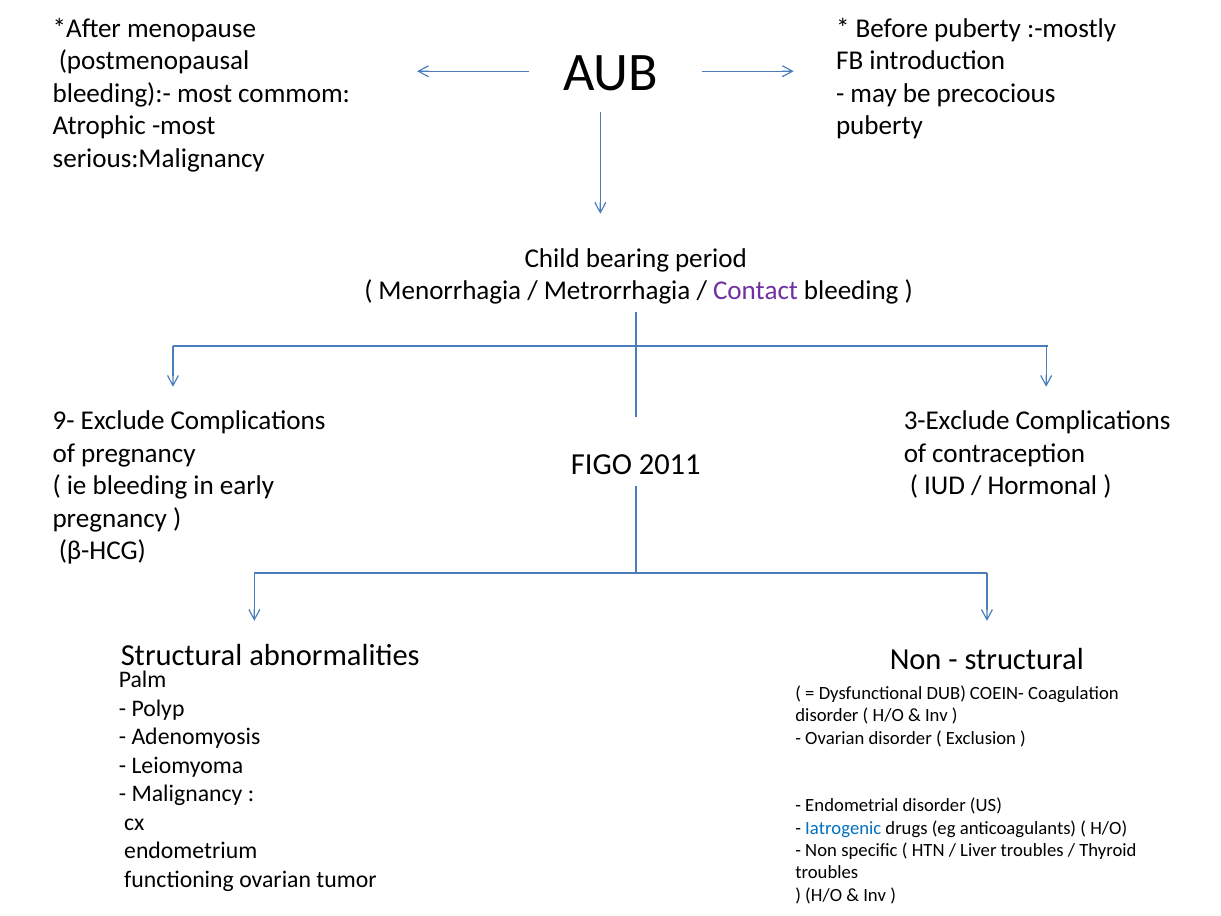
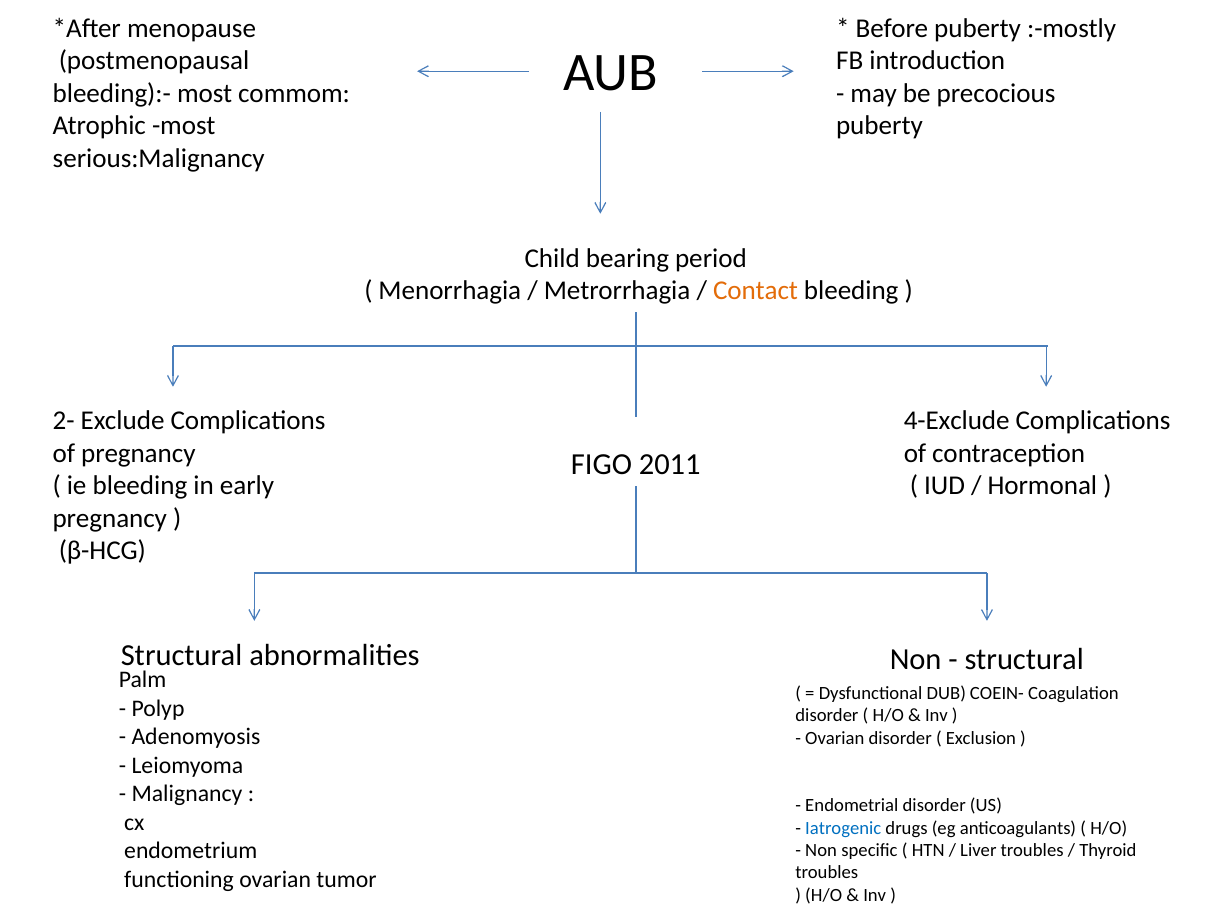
Contact colour: purple -> orange
9-: 9- -> 2-
3-Exclude: 3-Exclude -> 4-Exclude
